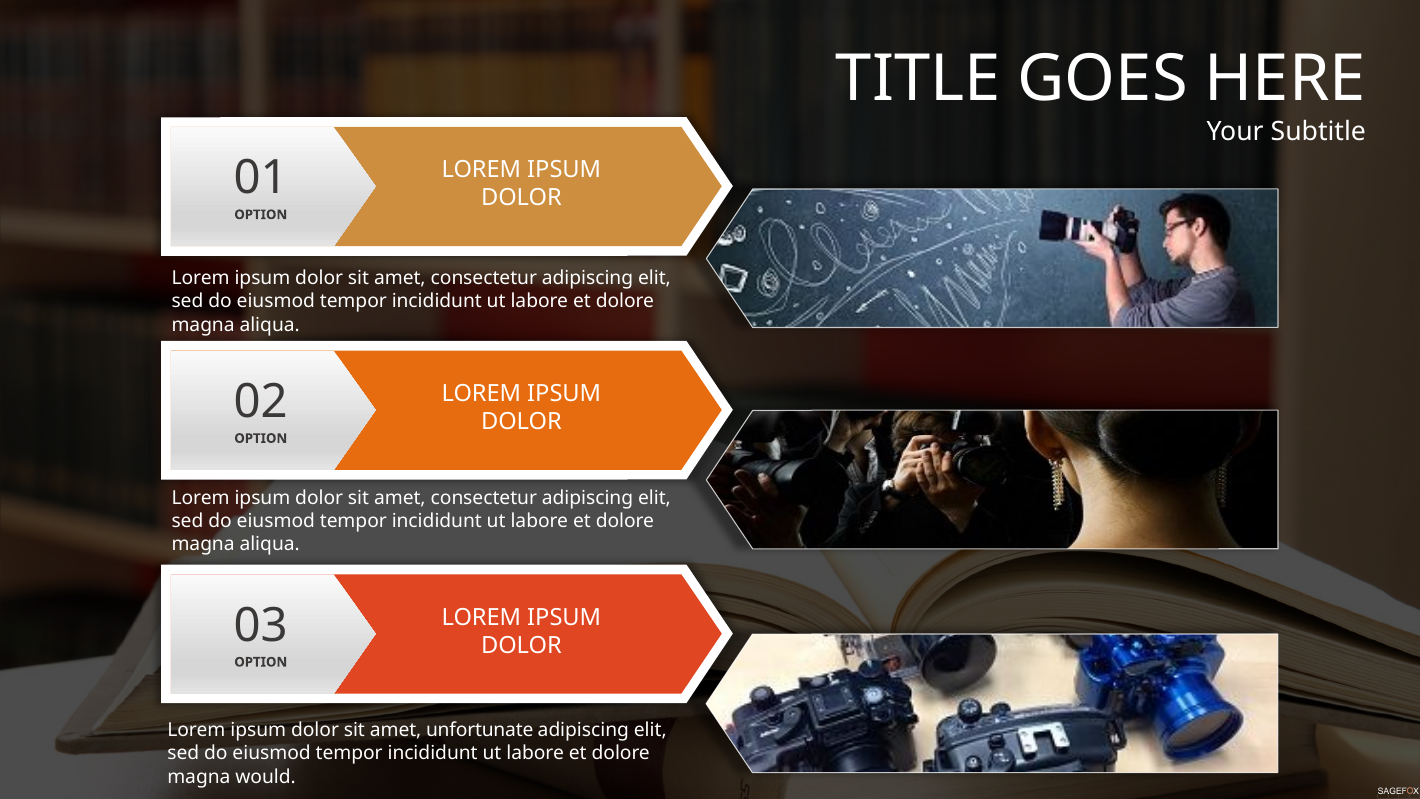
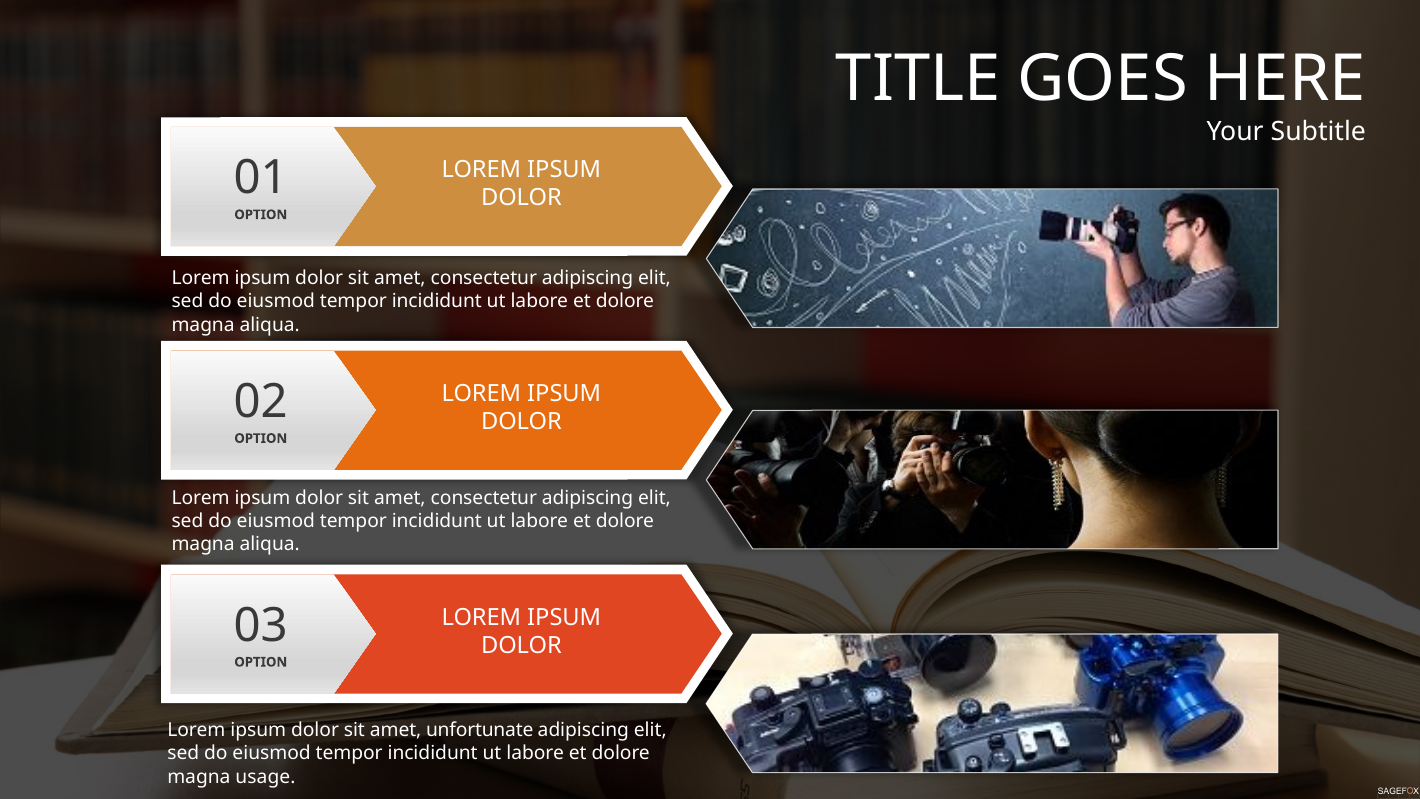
would: would -> usage
